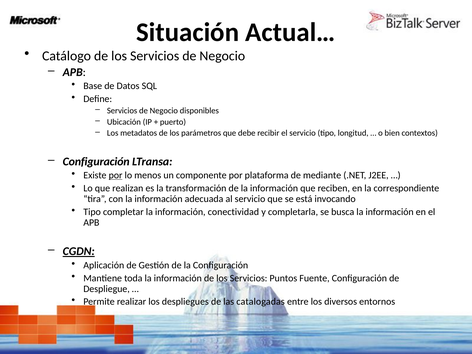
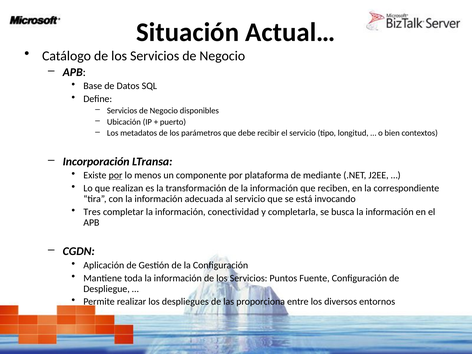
Configuración at (96, 162): Configuración -> Incorporación
Tipo at (92, 212): Tipo -> Tres
CGDN underline: present -> none
catalogadas: catalogadas -> proporciona
